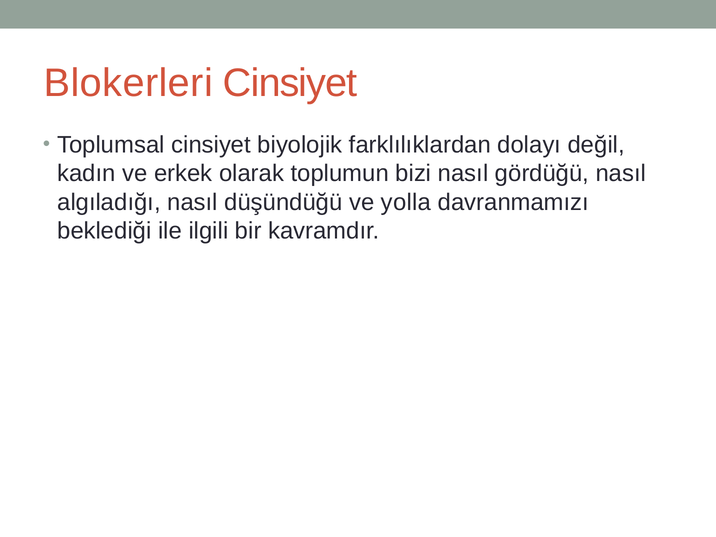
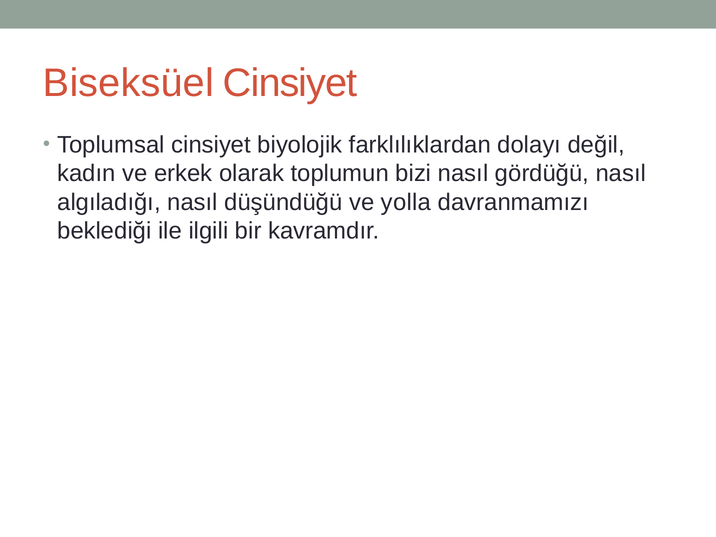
Blokerleri: Blokerleri -> Biseksüel
